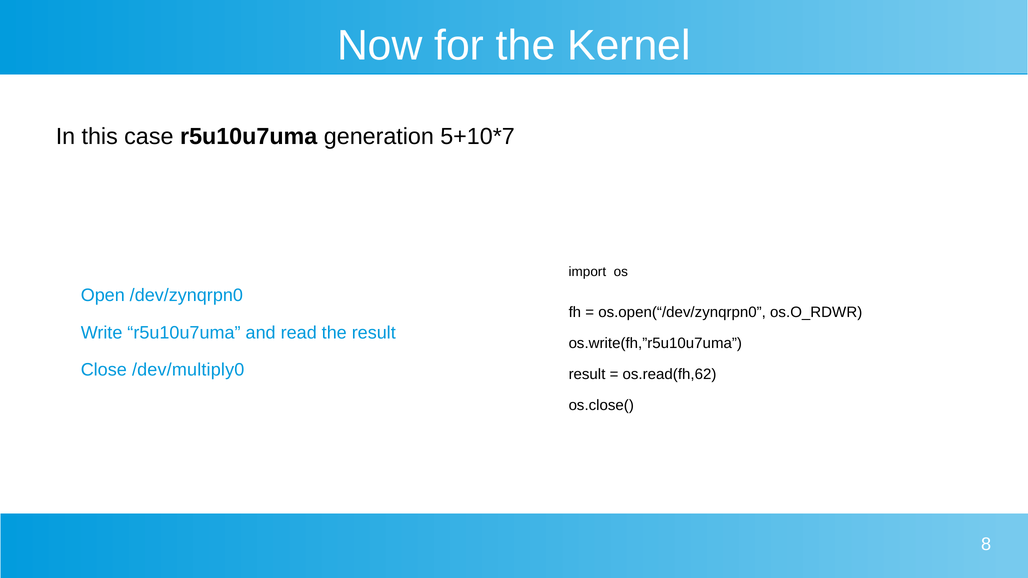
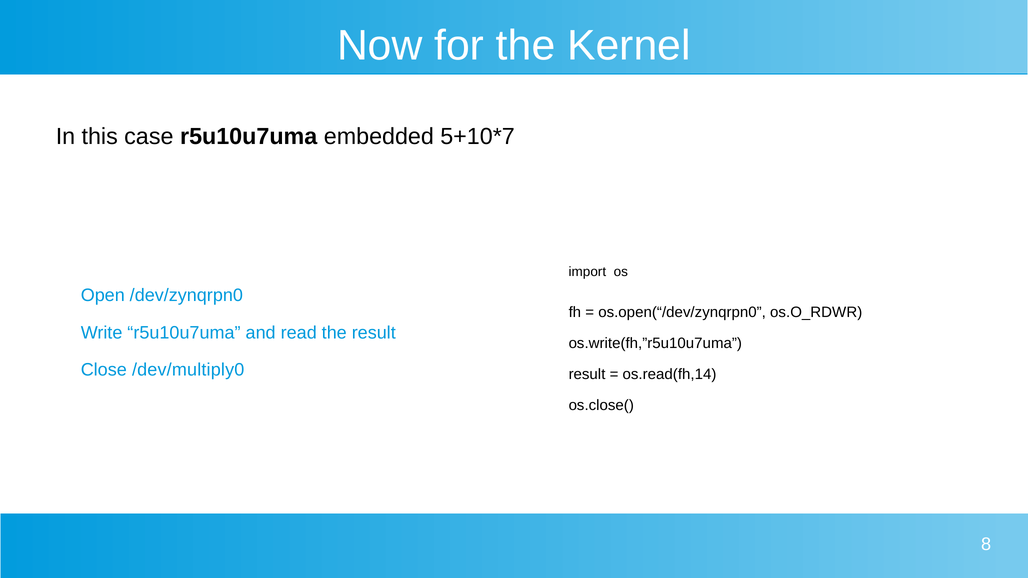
generation: generation -> embedded
os.read(fh,62: os.read(fh,62 -> os.read(fh,14
